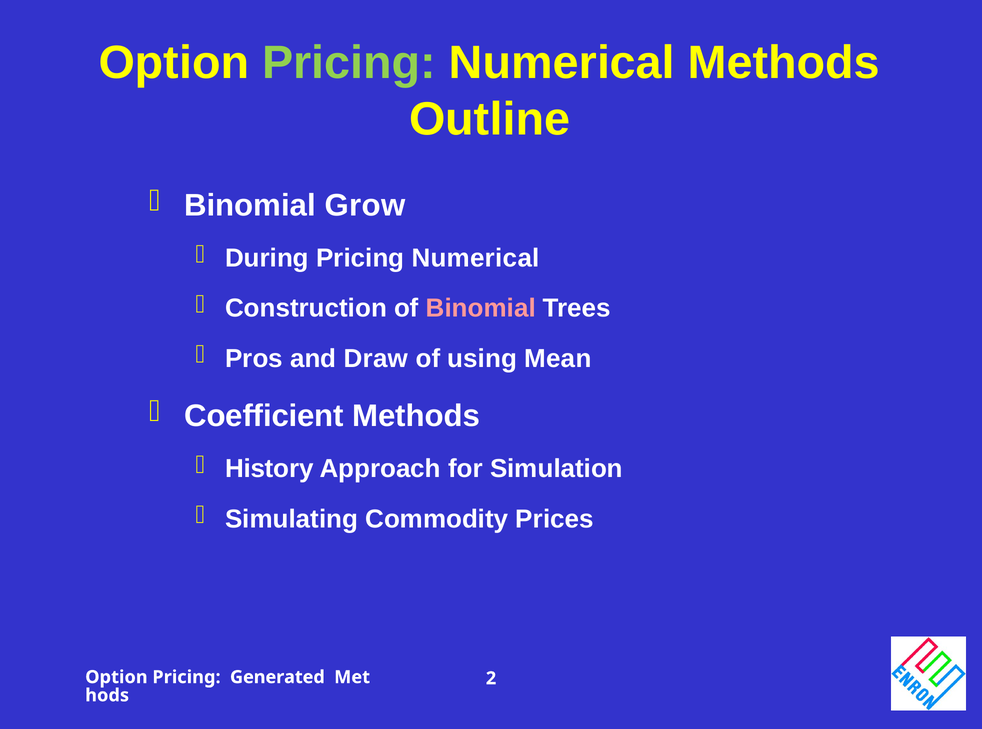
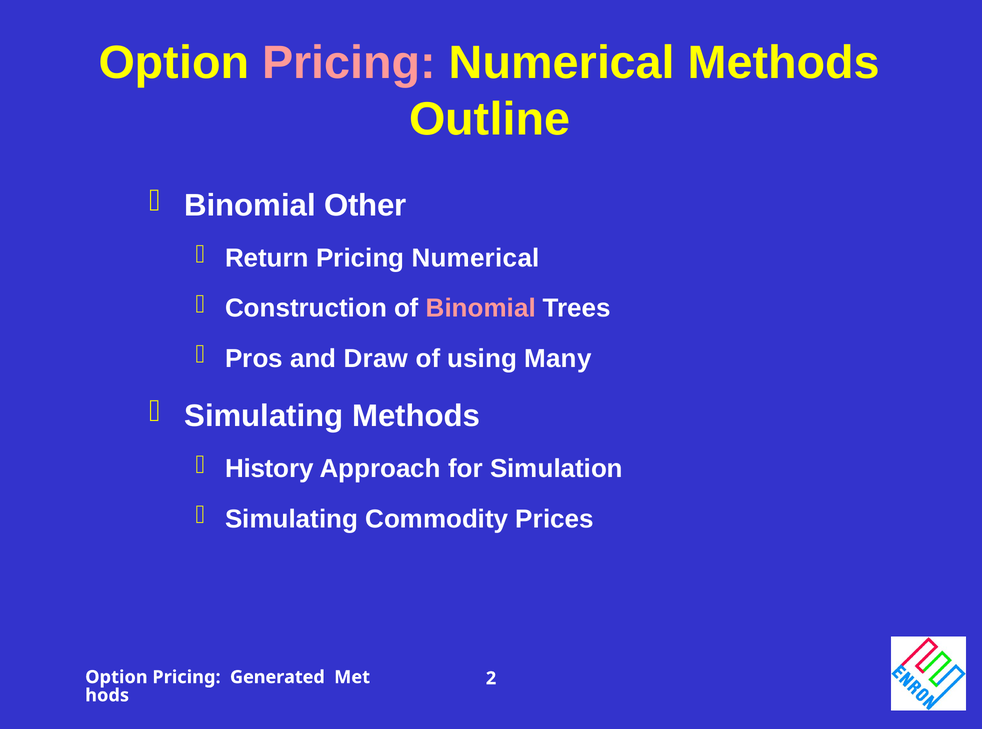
Pricing at (349, 63) colour: light green -> pink
Grow: Grow -> Other
During: During -> Return
Mean: Mean -> Many
Coefficient at (264, 416): Coefficient -> Simulating
